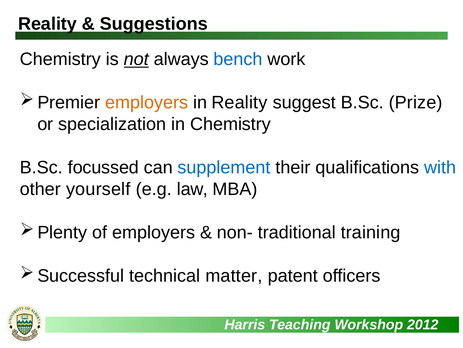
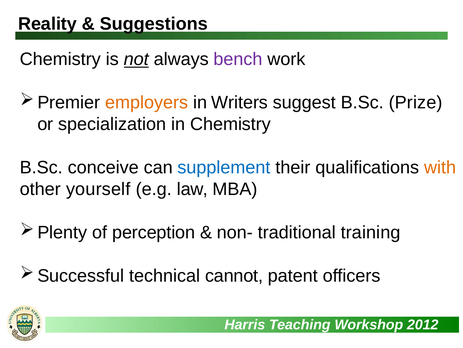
bench colour: blue -> purple
in Reality: Reality -> Writers
focussed: focussed -> conceive
with colour: blue -> orange
of employers: employers -> perception
matter: matter -> cannot
